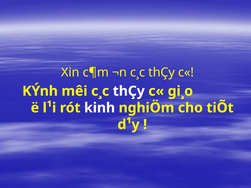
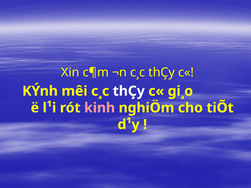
kinh colour: white -> pink
